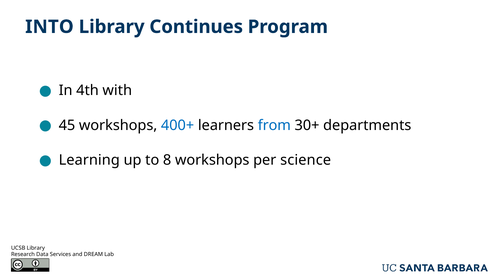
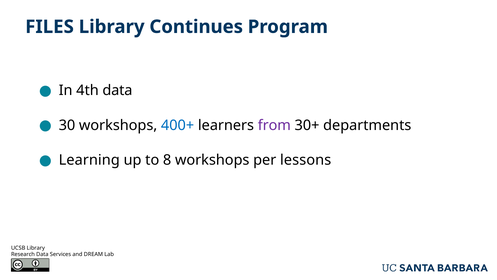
INTO: INTO -> FILES
4th with: with -> data
45: 45 -> 30
from colour: blue -> purple
science: science -> lessons
